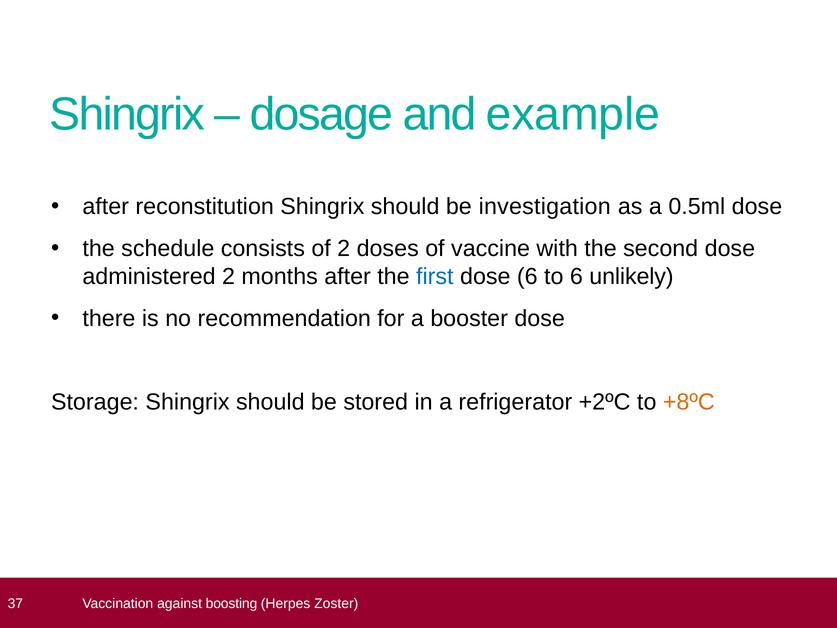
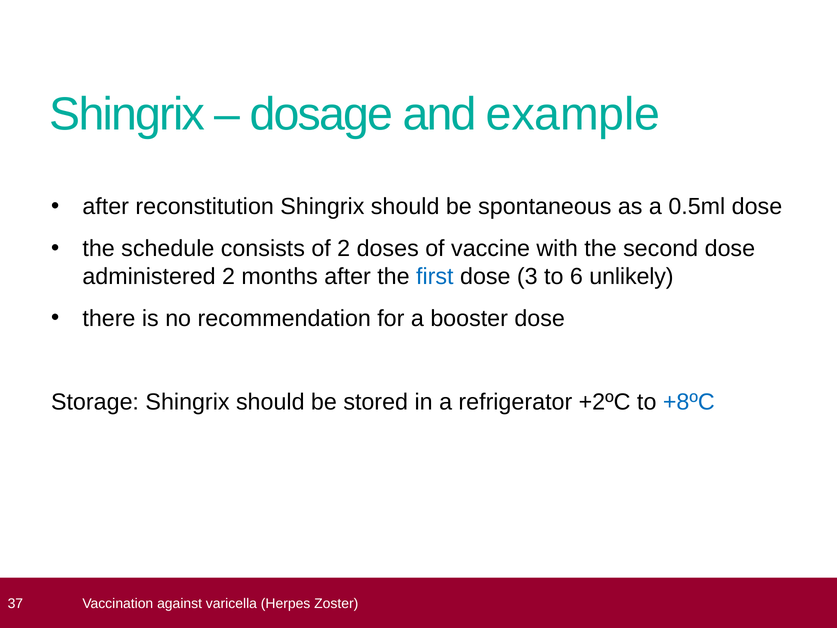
investigation: investigation -> spontaneous
dose 6: 6 -> 3
+8ºC colour: orange -> blue
boosting: boosting -> varicella
